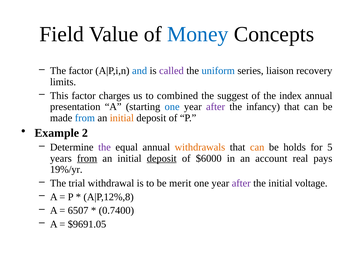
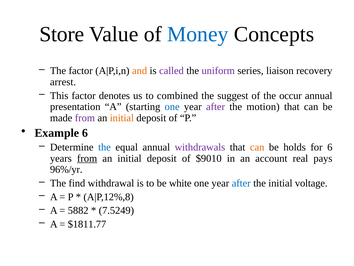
Field: Field -> Store
and colour: blue -> orange
uniform colour: blue -> purple
limits: limits -> arrest
charges: charges -> denotes
index: index -> occur
infancy: infancy -> motion
from at (85, 118) colour: blue -> purple
Example 2: 2 -> 6
the at (105, 147) colour: purple -> blue
withdrawals colour: orange -> purple
for 5: 5 -> 6
deposit at (162, 158) underline: present -> none
$6000: $6000 -> $9010
19%/yr: 19%/yr -> 96%/yr
trial: trial -> find
merit: merit -> white
after at (241, 183) colour: purple -> blue
6507: 6507 -> 5882
0.7400: 0.7400 -> 7.5249
$9691.05: $9691.05 -> $1811.77
